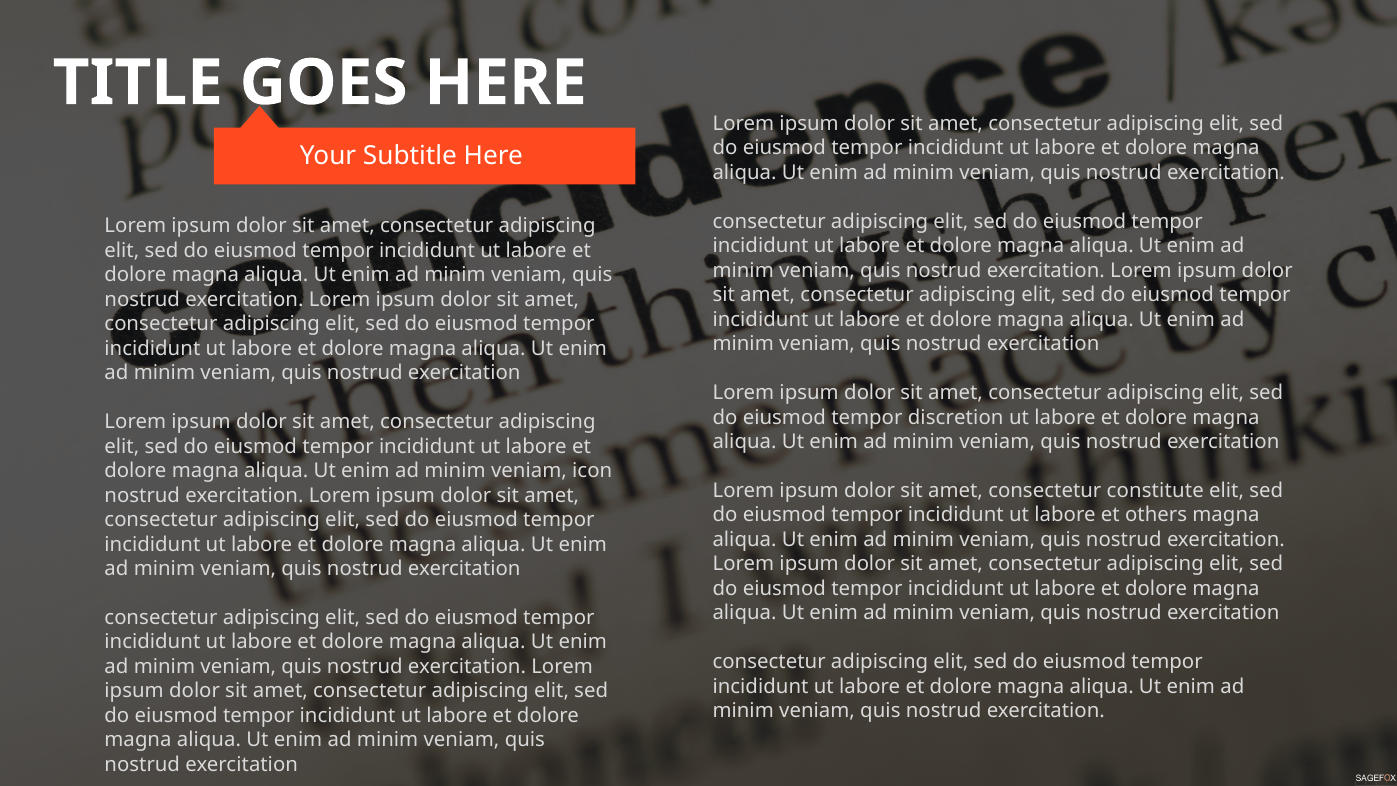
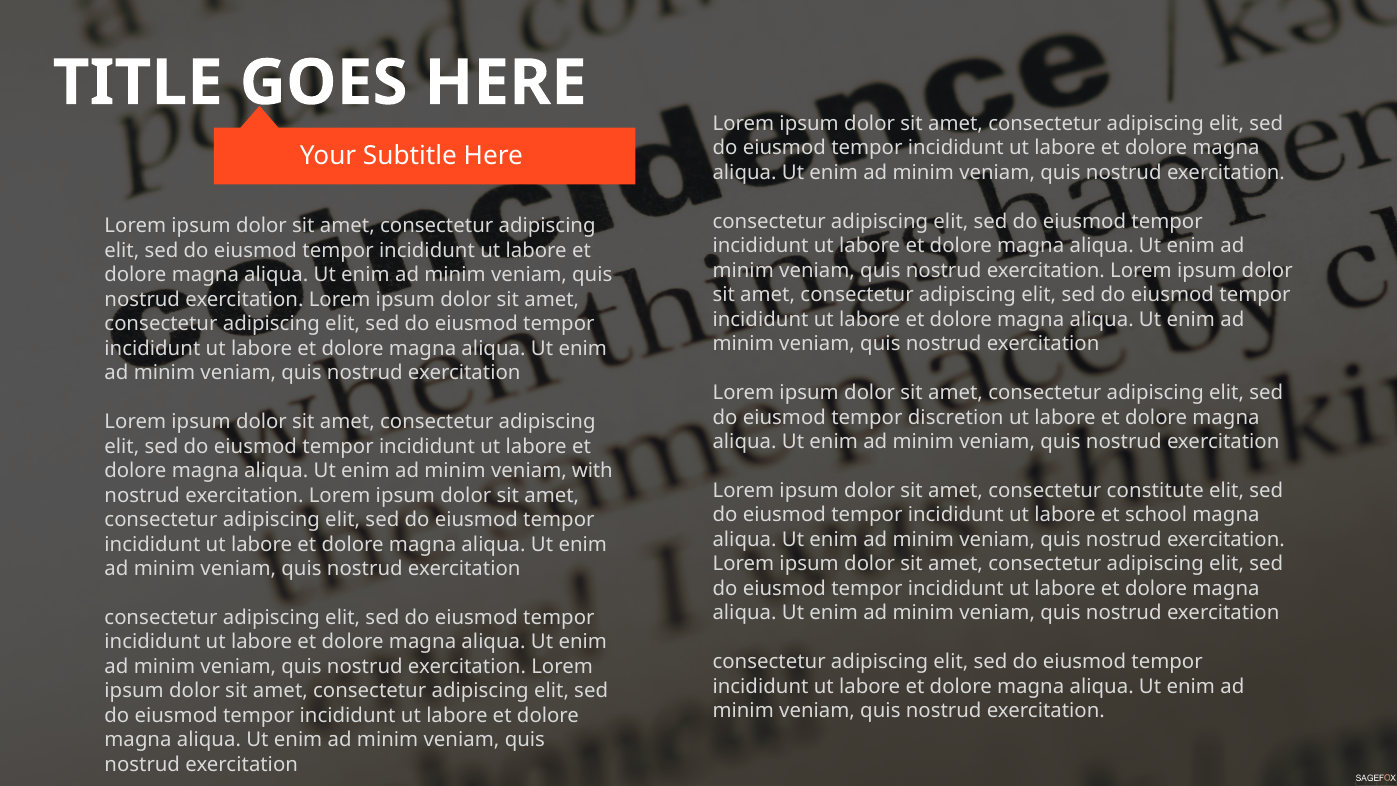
icon: icon -> with
others: others -> school
